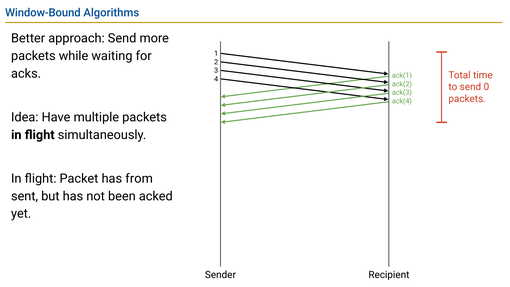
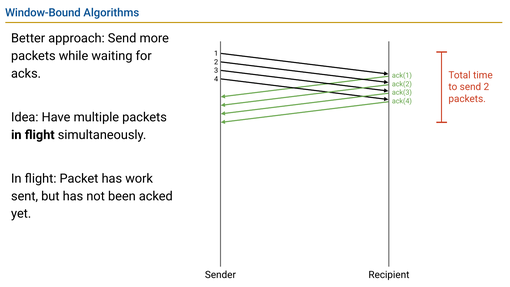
send 0: 0 -> 2
from: from -> work
